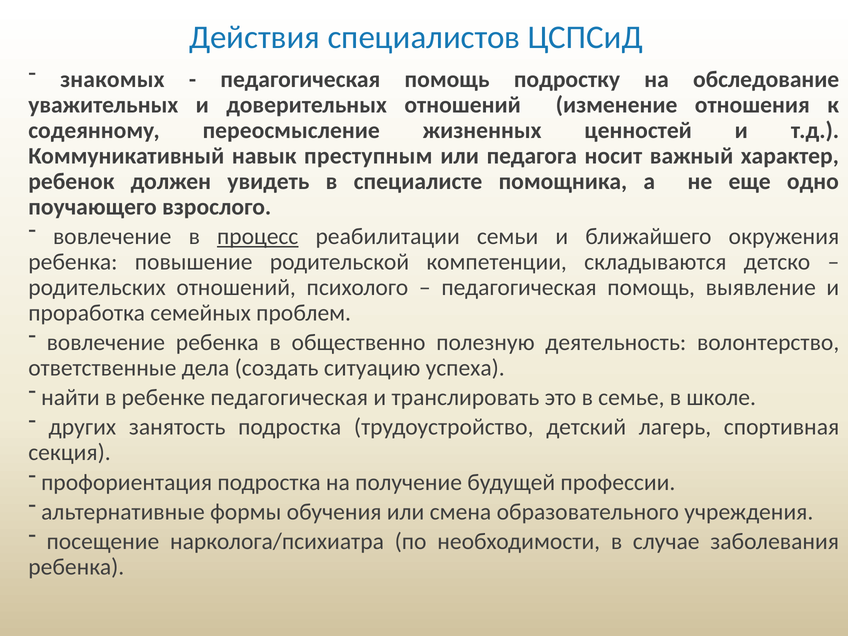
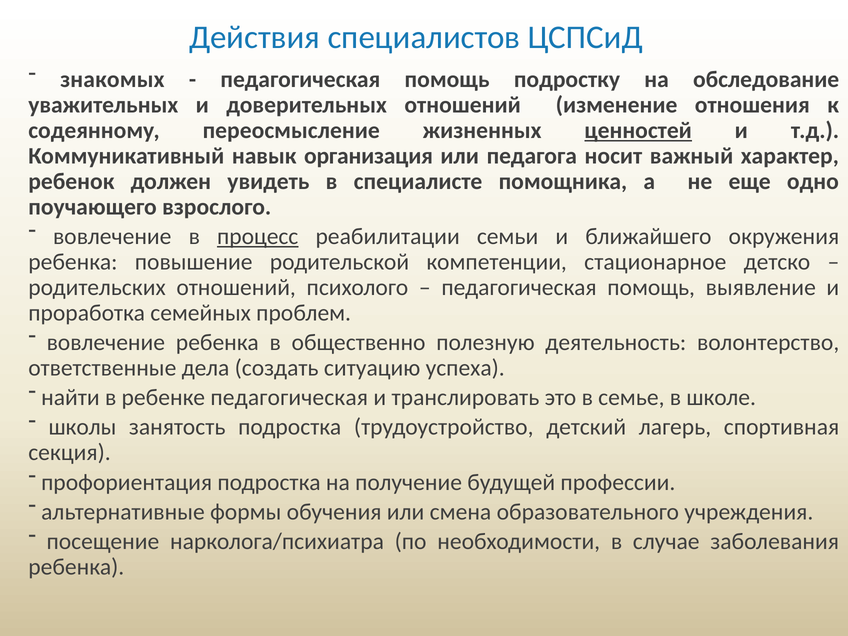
ценностей underline: none -> present
преступным: преступным -> организация
складываются: складываются -> стационарное
других: других -> школы
